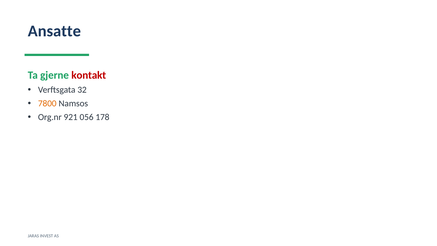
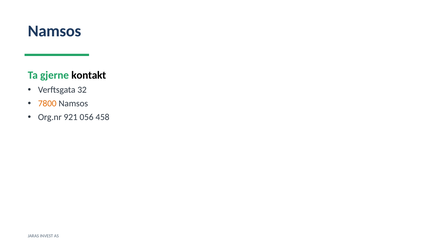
Ansatte at (54, 31): Ansatte -> Namsos
kontakt colour: red -> black
178: 178 -> 458
